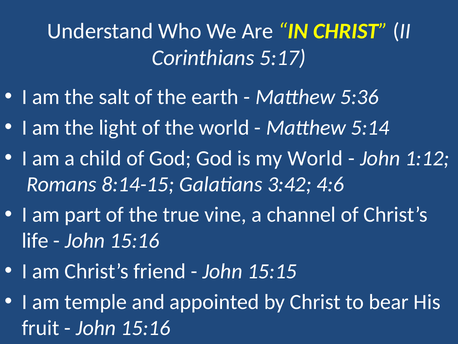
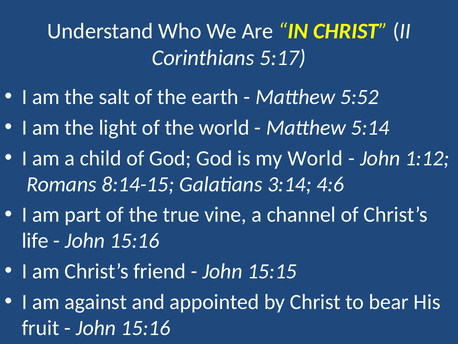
5:36: 5:36 -> 5:52
3:42: 3:42 -> 3:14
temple: temple -> against
